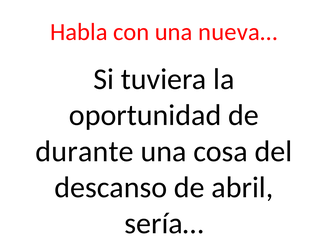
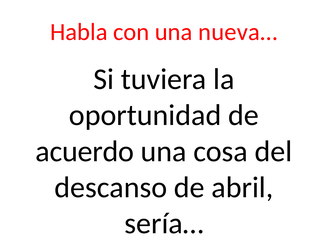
durante: durante -> acuerdo
